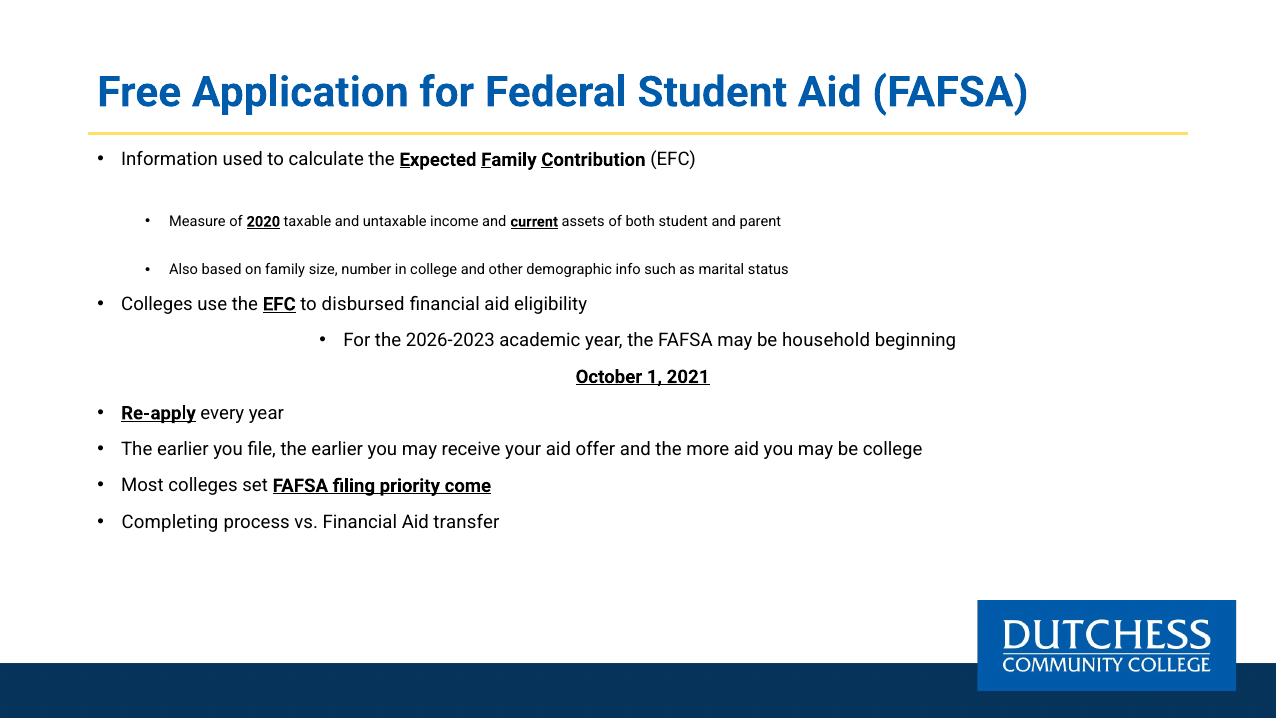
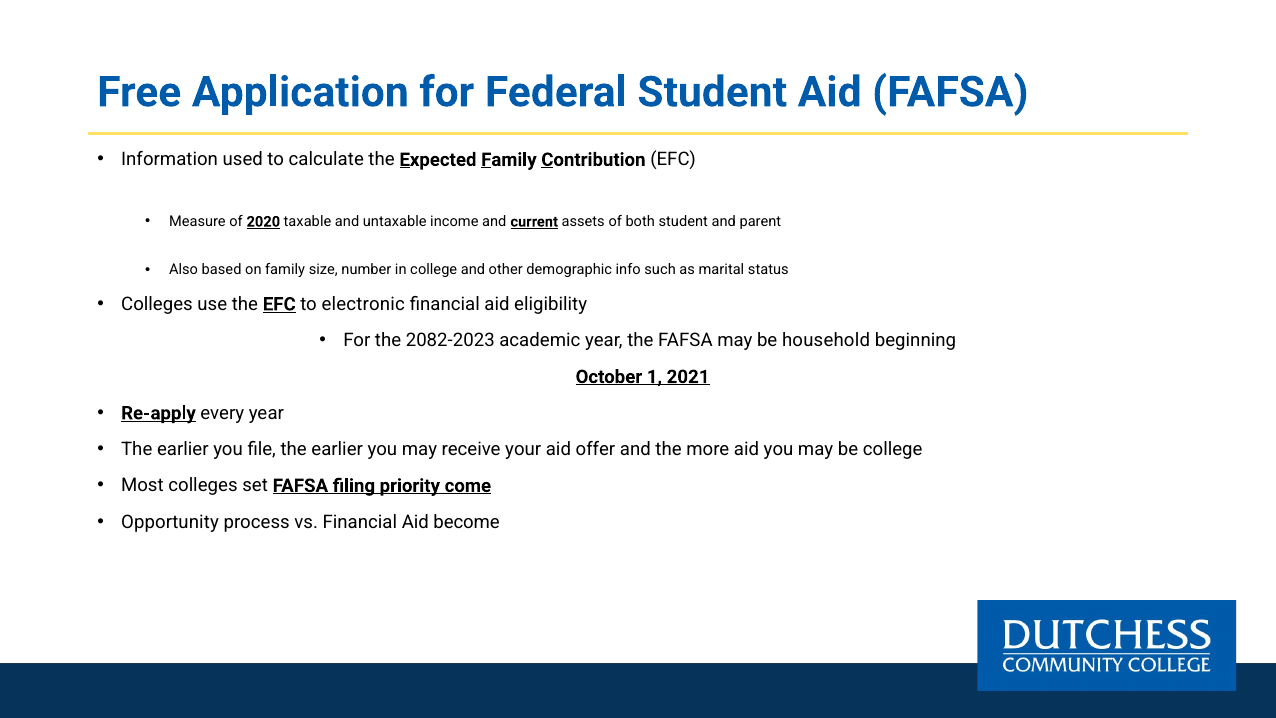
disbursed: disbursed -> electronic
2026-2023: 2026-2023 -> 2082-2023
Completing: Completing -> Opportunity
transfer: transfer -> become
